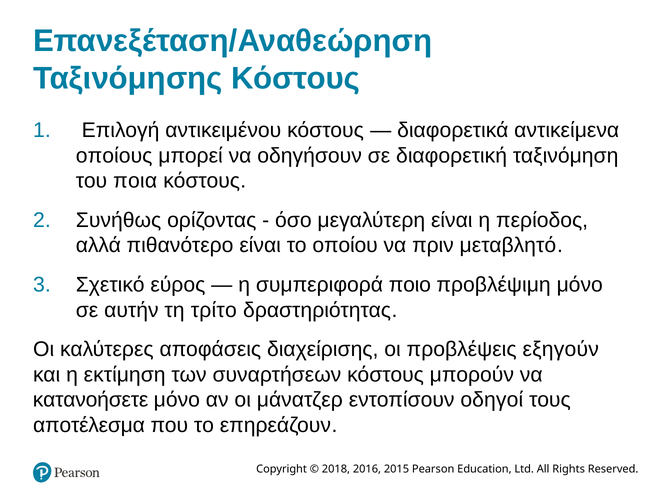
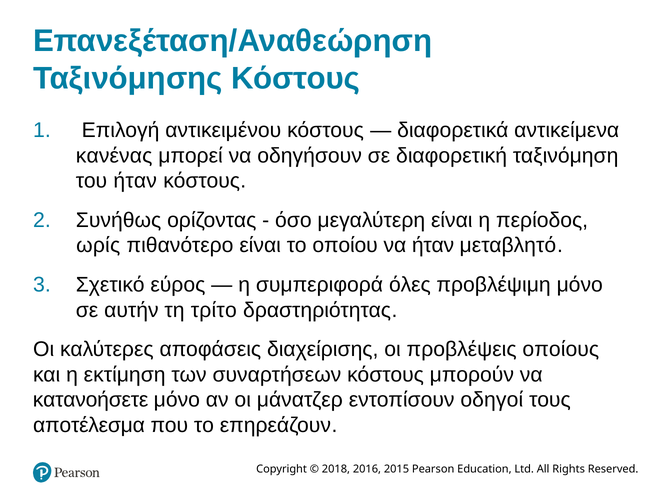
οποίους: οποίους -> κανένας
του ποια: ποια -> ήταν
αλλά: αλλά -> ωρίς
να πριν: πριν -> ήταν
ποιο: ποιο -> όλες
εξηγούν: εξηγούν -> οποίους
